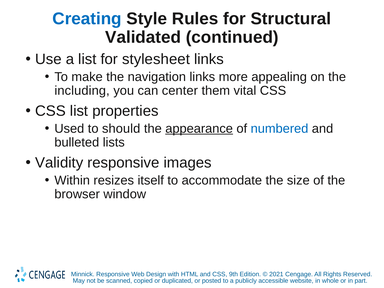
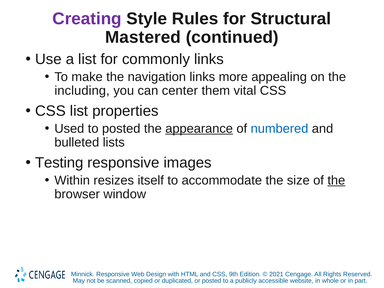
Creating colour: blue -> purple
Validated: Validated -> Mastered
stylesheet: stylesheet -> commonly
to should: should -> posted
Validity: Validity -> Testing
the at (336, 180) underline: none -> present
